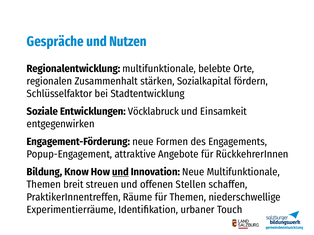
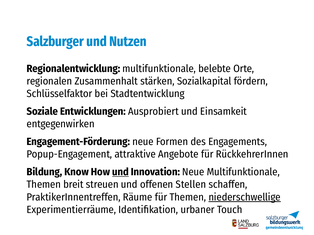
Gespräche: Gespräche -> Salzburger
Vöcklabruck: Vöcklabruck -> Ausprobiert
niederschwellige underline: none -> present
